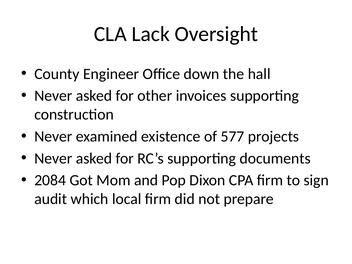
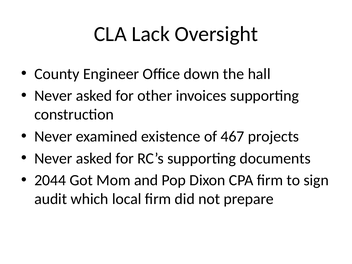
577: 577 -> 467
2084: 2084 -> 2044
